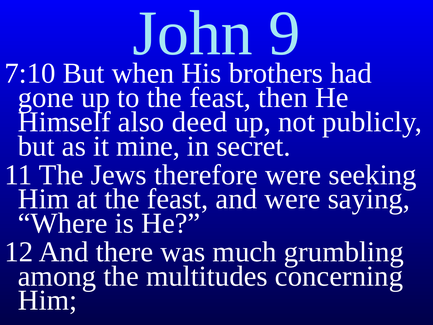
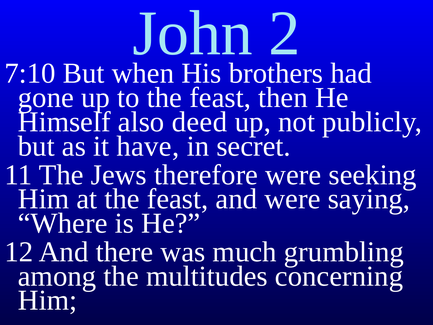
9: 9 -> 2
mine: mine -> have
